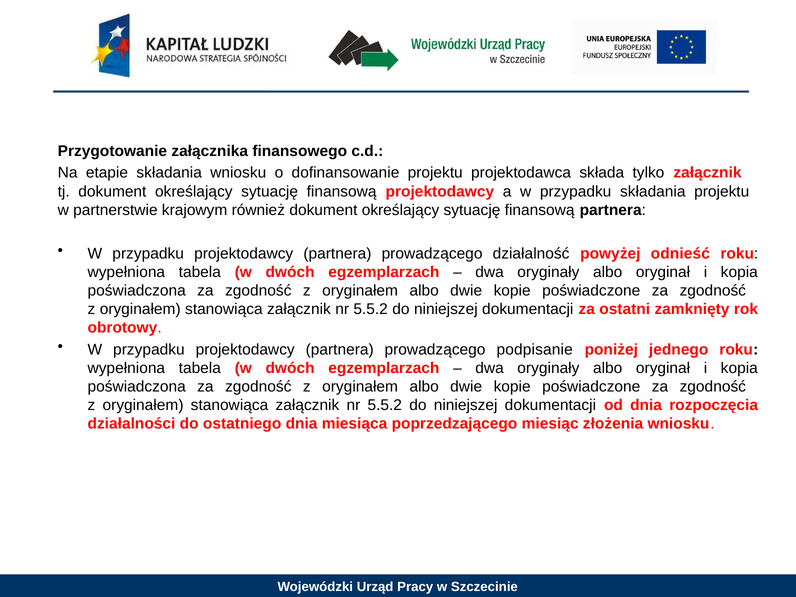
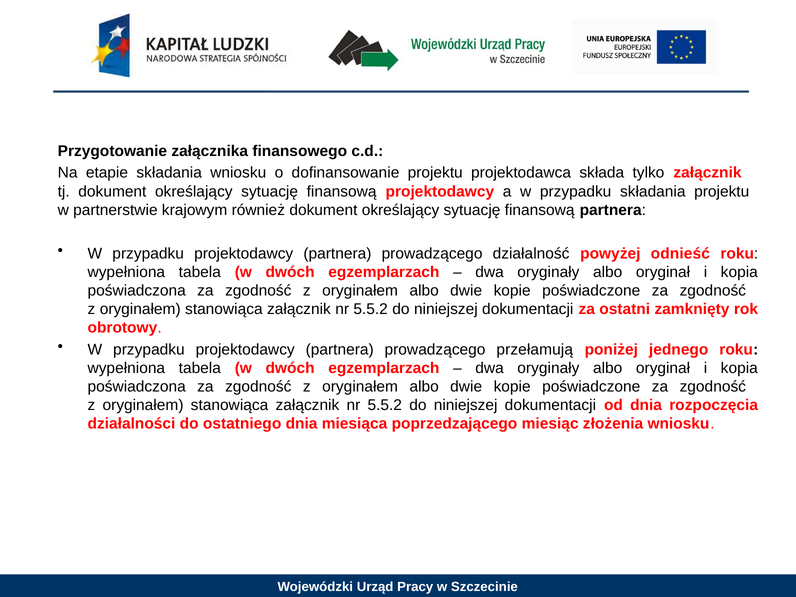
podpisanie: podpisanie -> przełamują
